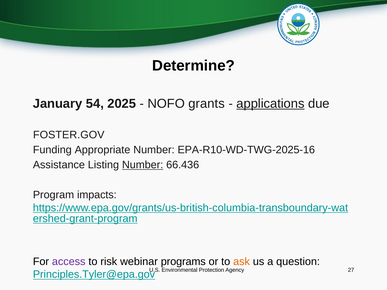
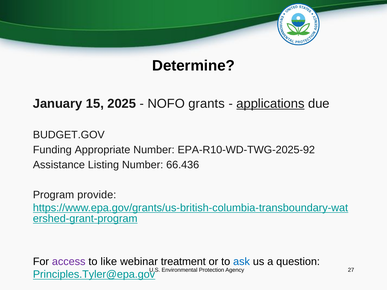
54: 54 -> 15
FOSTER.GOV: FOSTER.GOV -> BUDGET.GOV
EPA-R10-WD-TWG-2025-16: EPA-R10-WD-TWG-2025-16 -> EPA-R10-WD-TWG-2025-92
Number at (143, 165) underline: present -> none
impacts: impacts -> provide
risk: risk -> like
programs: programs -> treatment
ask colour: orange -> blue
